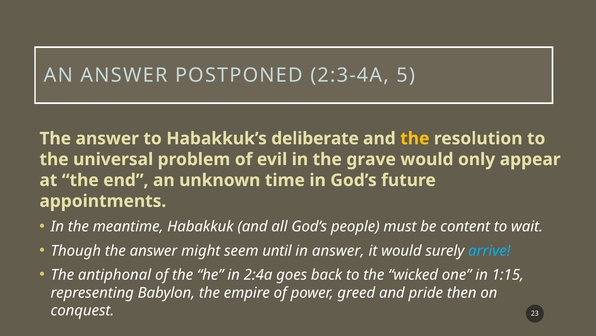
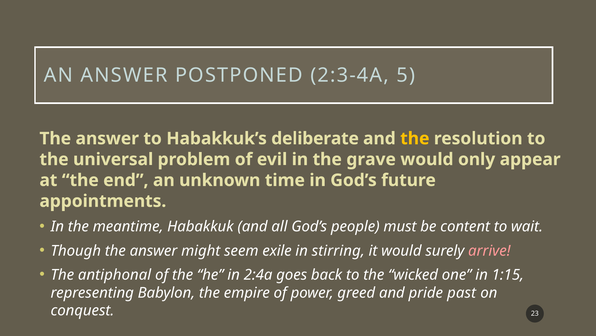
until: until -> exile
in answer: answer -> stirring
arrive colour: light blue -> pink
then: then -> past
